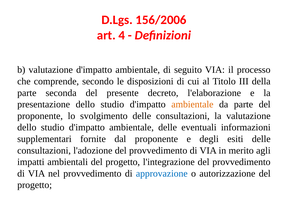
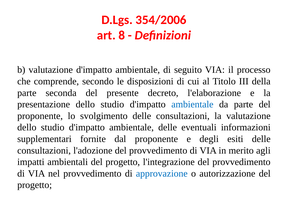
156/2006: 156/2006 -> 354/2006
4: 4 -> 8
ambientale at (192, 104) colour: orange -> blue
